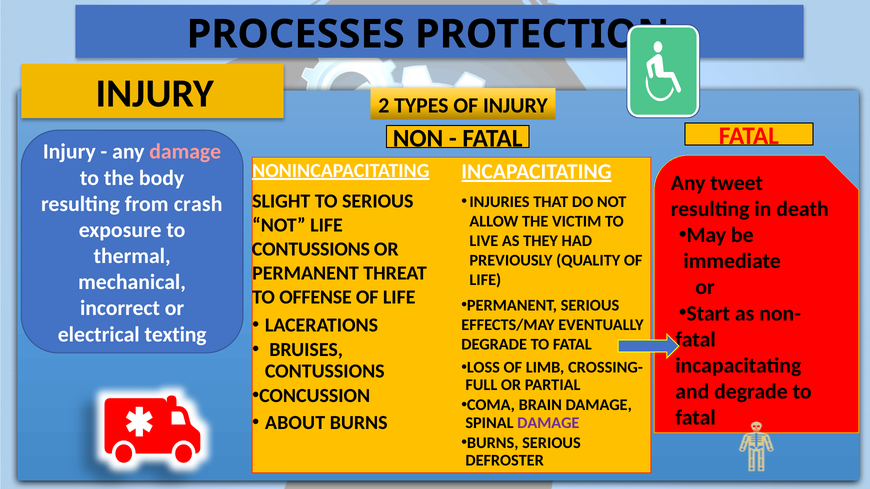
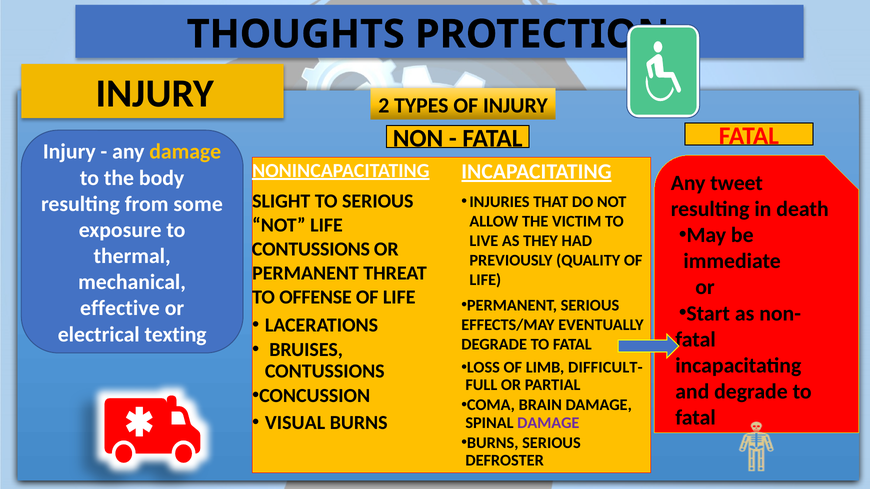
PROCESSES: PROCESSES -> THOUGHTS
damage at (185, 152) colour: pink -> yellow
crash: crash -> some
incorrect: incorrect -> effective
CROSSING-: CROSSING- -> DIFFICULT-
ABOUT: ABOUT -> VISUAL
